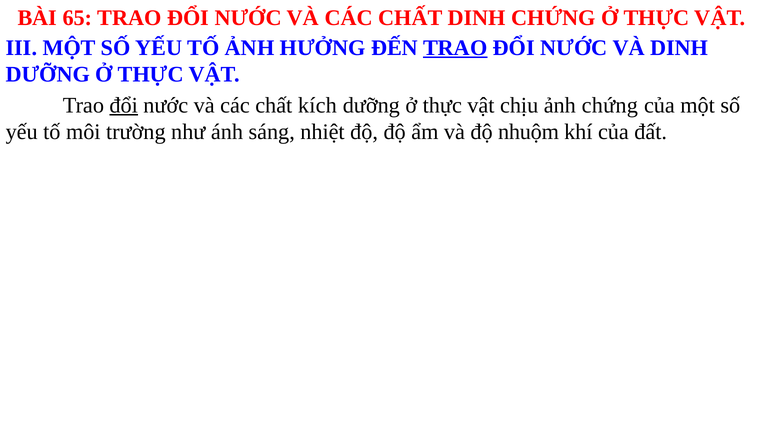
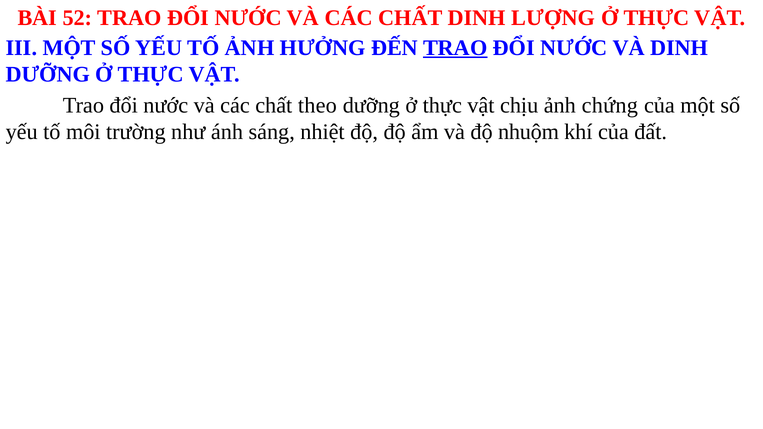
65: 65 -> 52
DINH CHỨNG: CHỨNG -> LƯỢNG
đổi at (124, 105) underline: present -> none
kích: kích -> theo
